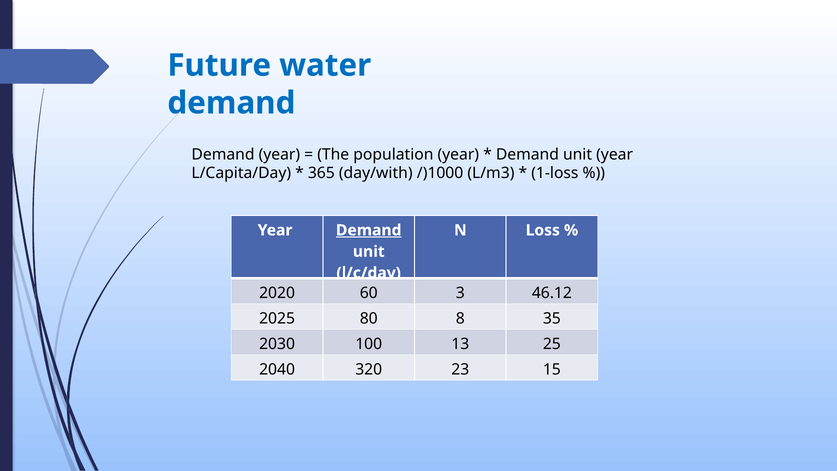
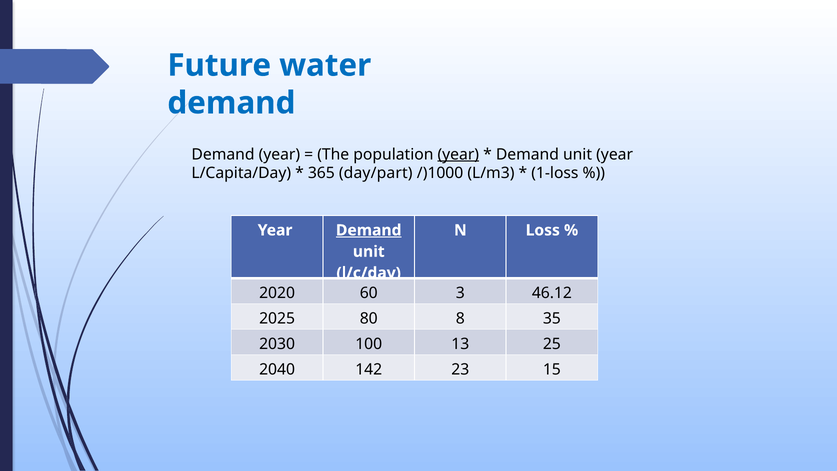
year at (458, 154) underline: none -> present
day/with: day/with -> day/part
320: 320 -> 142
